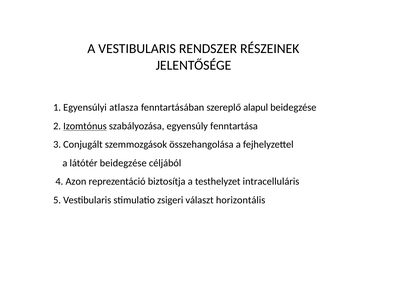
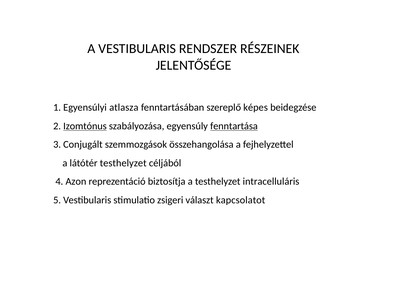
alapul: alapul -> képes
fenntartása underline: none -> present
látótér beidegzése: beidegzése -> testhelyzet
horizontális: horizontális -> kapcsolatot
